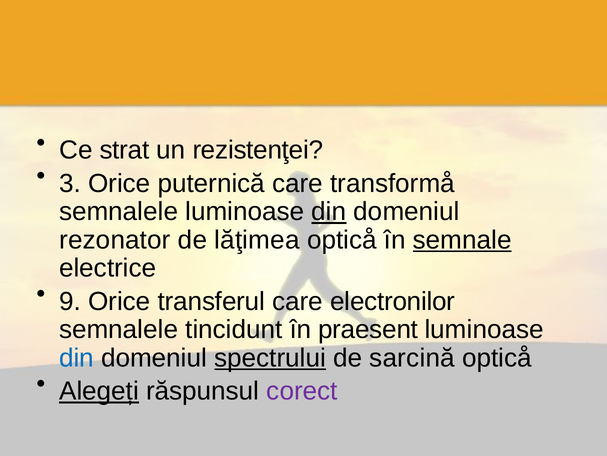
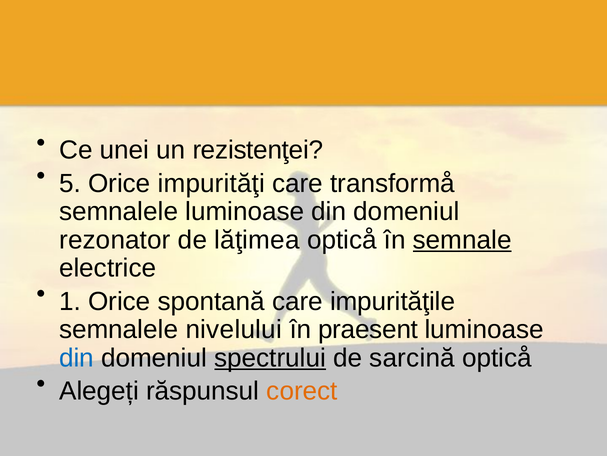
strat: strat -> unei
3: 3 -> 5
puternică: puternică -> impurităţi
din at (329, 211) underline: present -> none
9: 9 -> 1
transferul: transferul -> spontană
electronilor: electronilor -> impurităţile
tincidunt: tincidunt -> nivelului
Alegeți underline: present -> none
corect colour: purple -> orange
